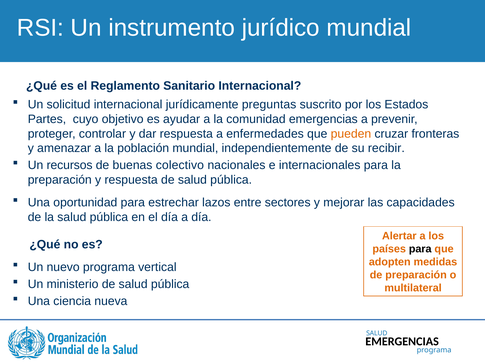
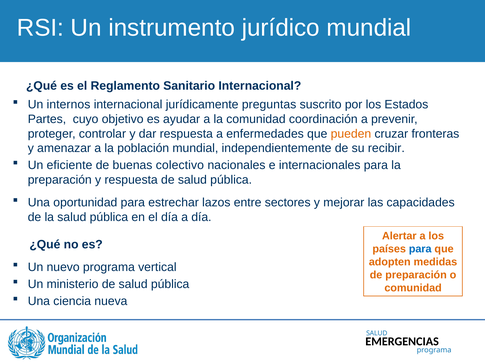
solicitud: solicitud -> internos
comunidad emergencias: emergencias -> coordinación
recursos: recursos -> eficiente
para at (420, 249) colour: black -> blue
multilateral at (413, 288): multilateral -> comunidad
